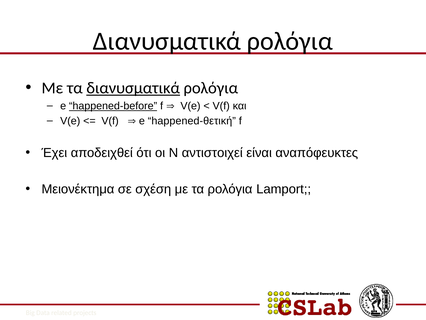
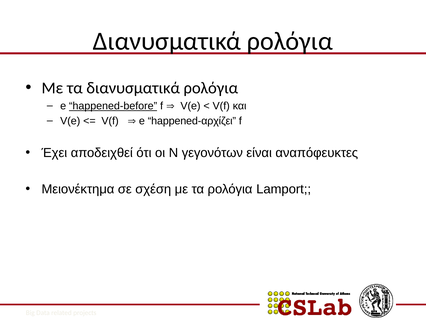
διανυσματικά at (133, 88) underline: present -> none
happened-θετική: happened-θετική -> happened-αρχίζει
αντιστοιχεί: αντιστοιχεί -> γεγονότων
